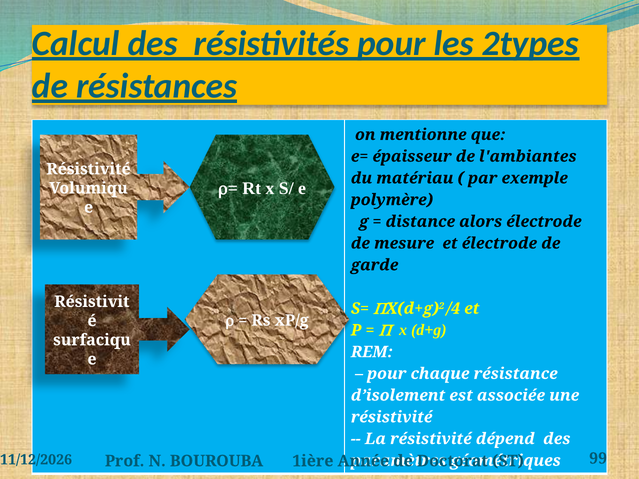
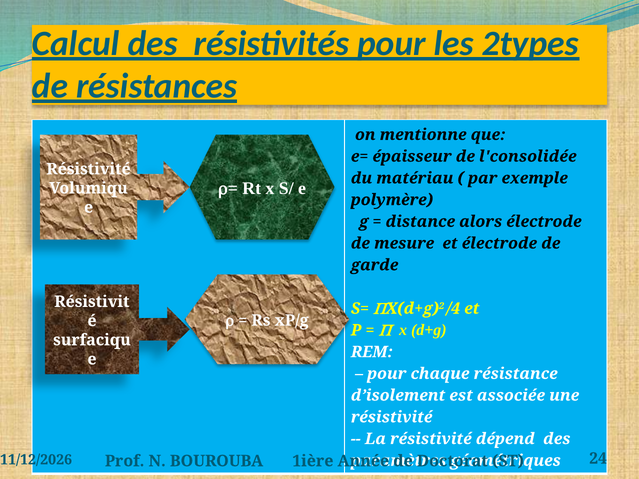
l'ambiantes: l'ambiantes -> l'consolidée
99: 99 -> 24
